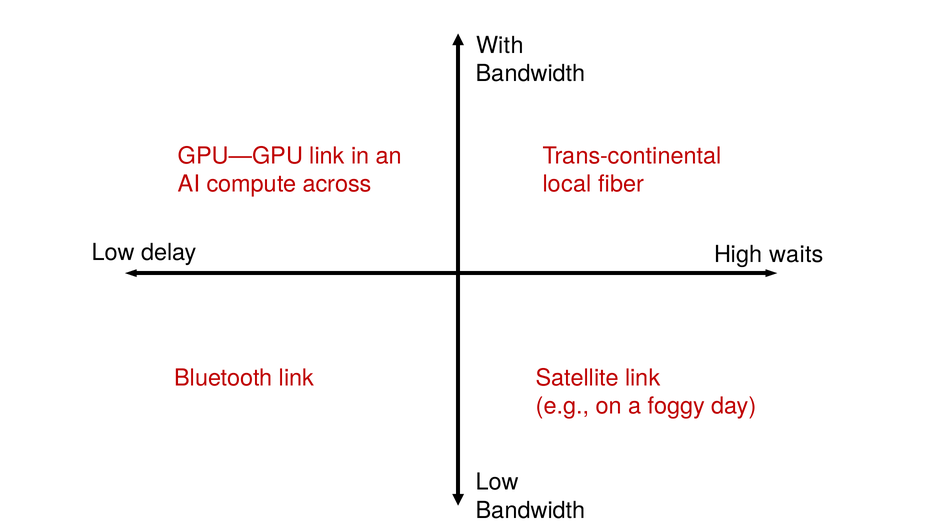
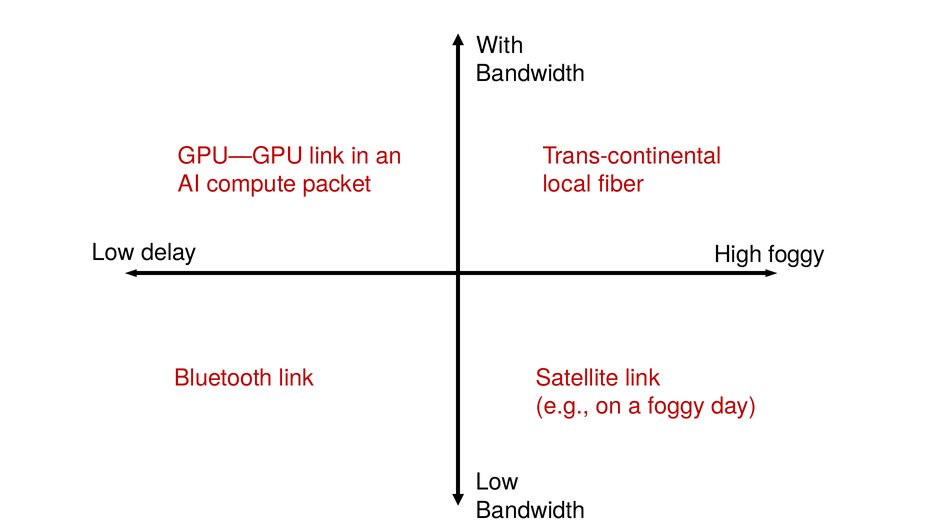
across: across -> packet
High waits: waits -> foggy
